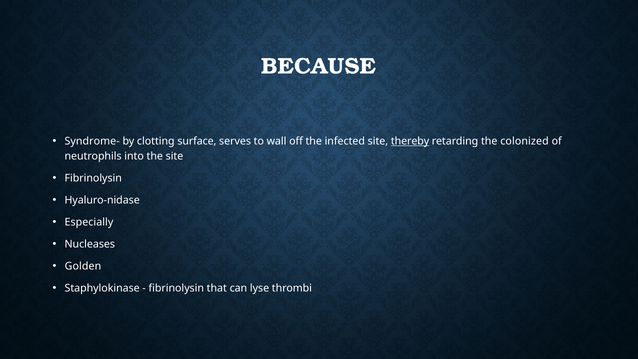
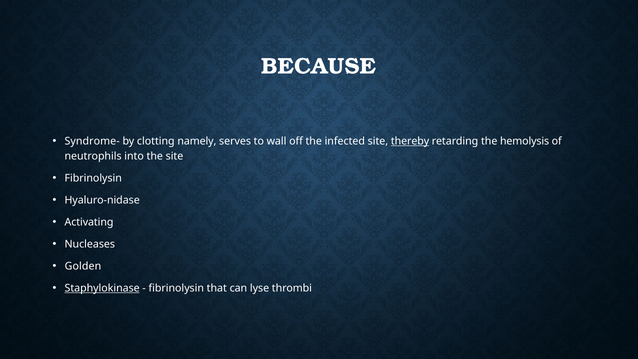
surface: surface -> namely
colonized: colonized -> hemolysis
Especially: Especially -> Activating
Staphylokinase underline: none -> present
